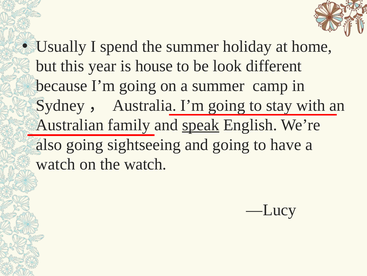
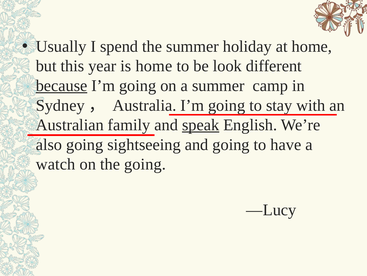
is house: house -> home
because underline: none -> present
the watch: watch -> going
